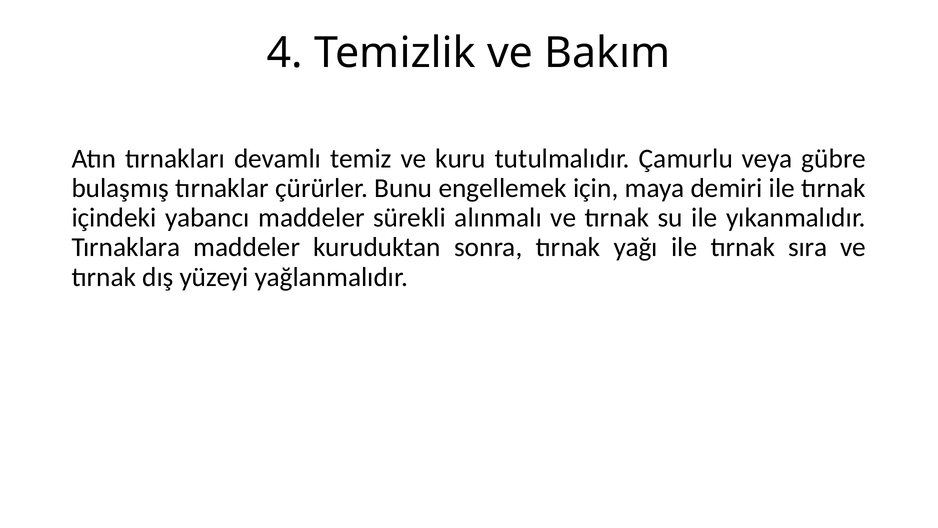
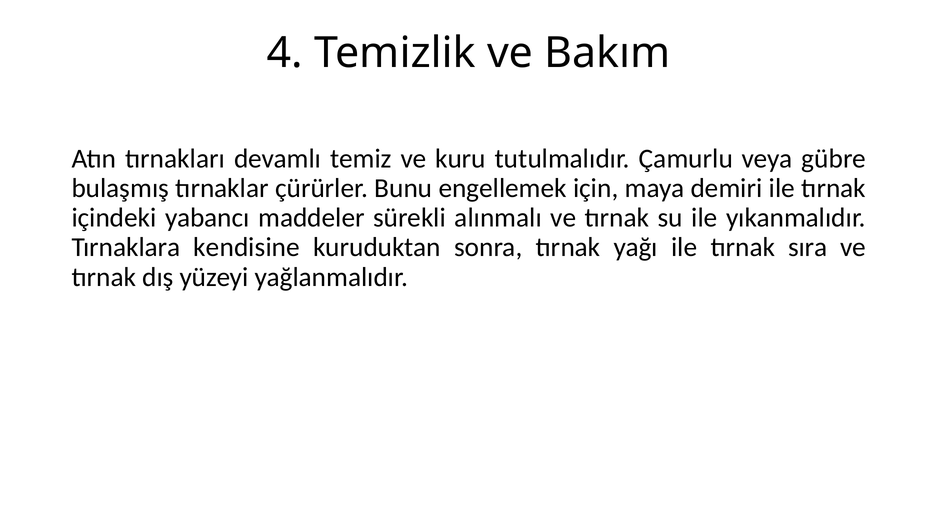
Tırnaklara maddeler: maddeler -> kendisine
